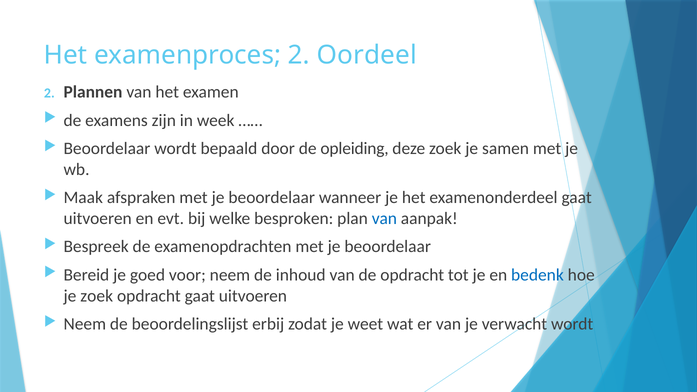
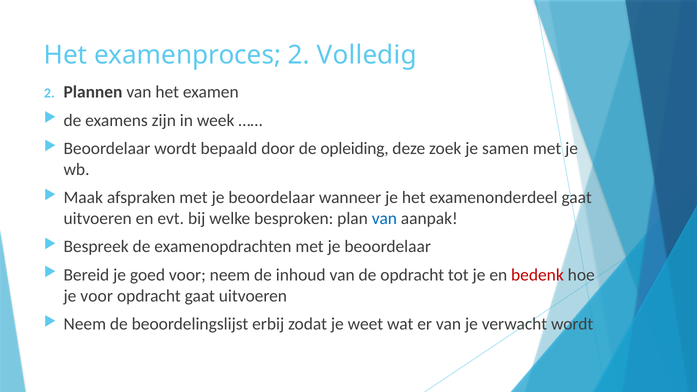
Oordeel: Oordeel -> Volledig
bedenk colour: blue -> red
je zoek: zoek -> voor
